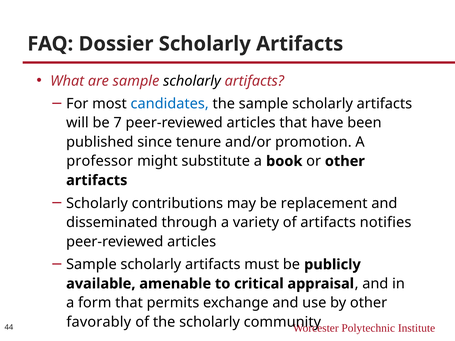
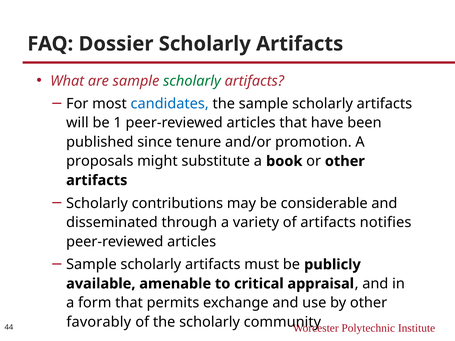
scholarly at (192, 81) colour: black -> green
7: 7 -> 1
professor: professor -> proposals
replacement: replacement -> considerable
